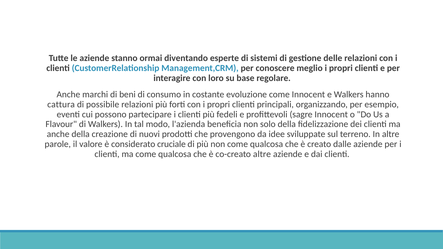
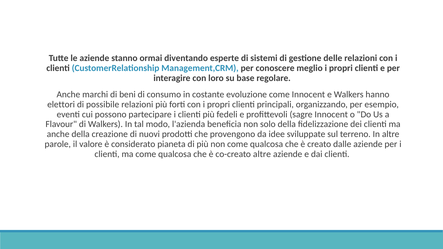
cattura: cattura -> elettori
cruciale: cruciale -> pianeta
